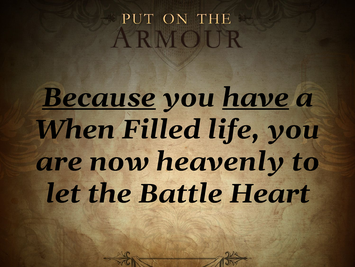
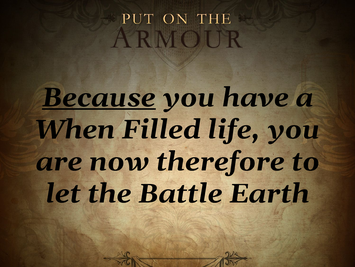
have underline: present -> none
heavenly: heavenly -> therefore
Heart: Heart -> Earth
